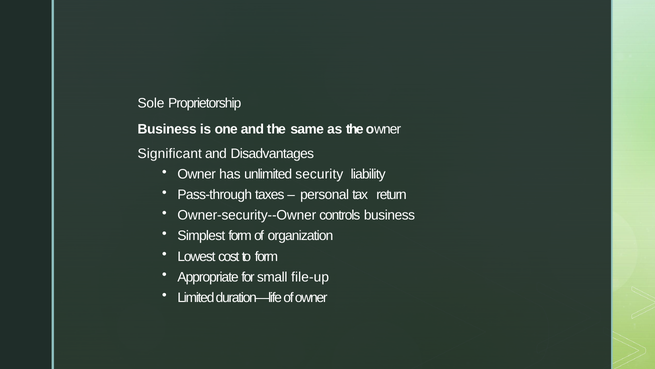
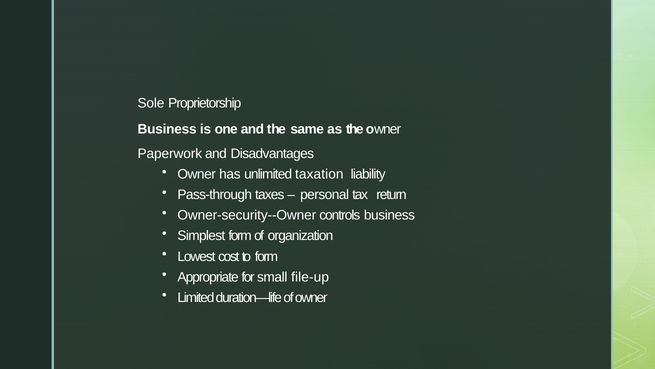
Significant: Significant -> Paperwork
security: security -> taxation
